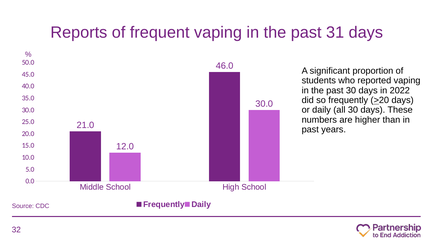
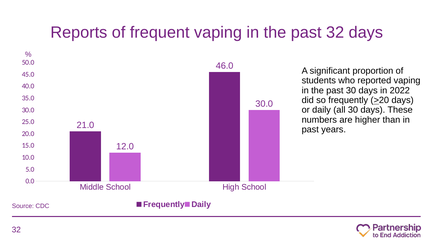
past 31: 31 -> 32
